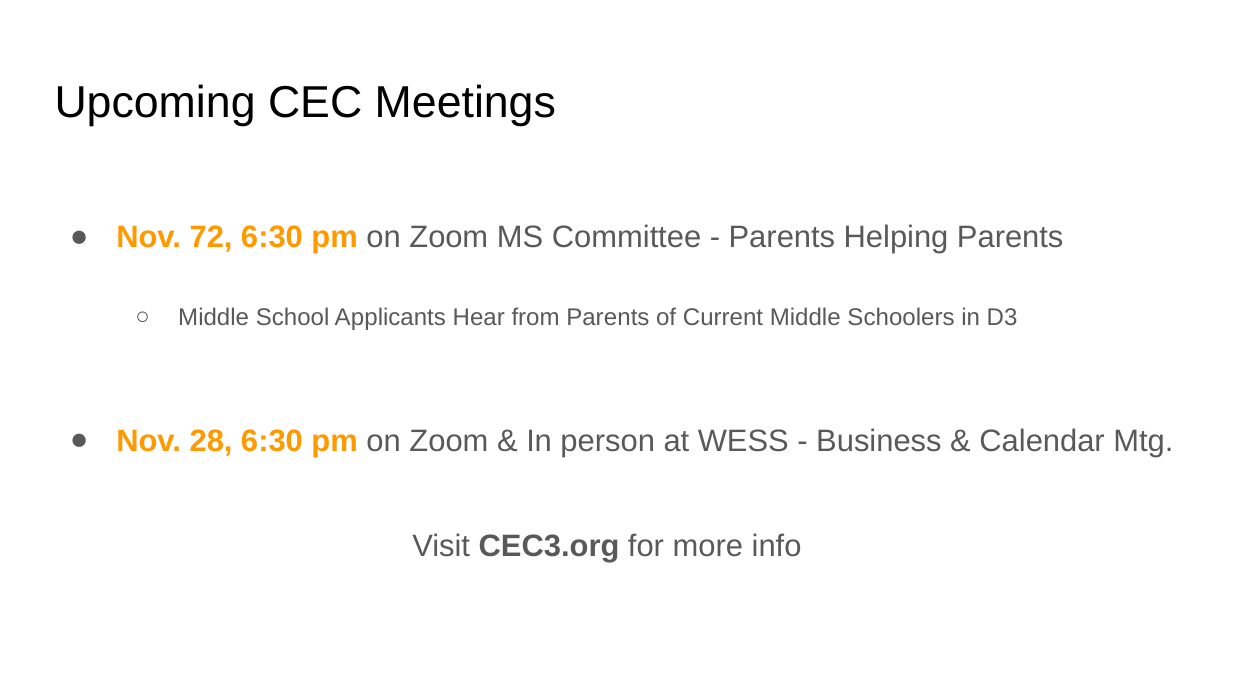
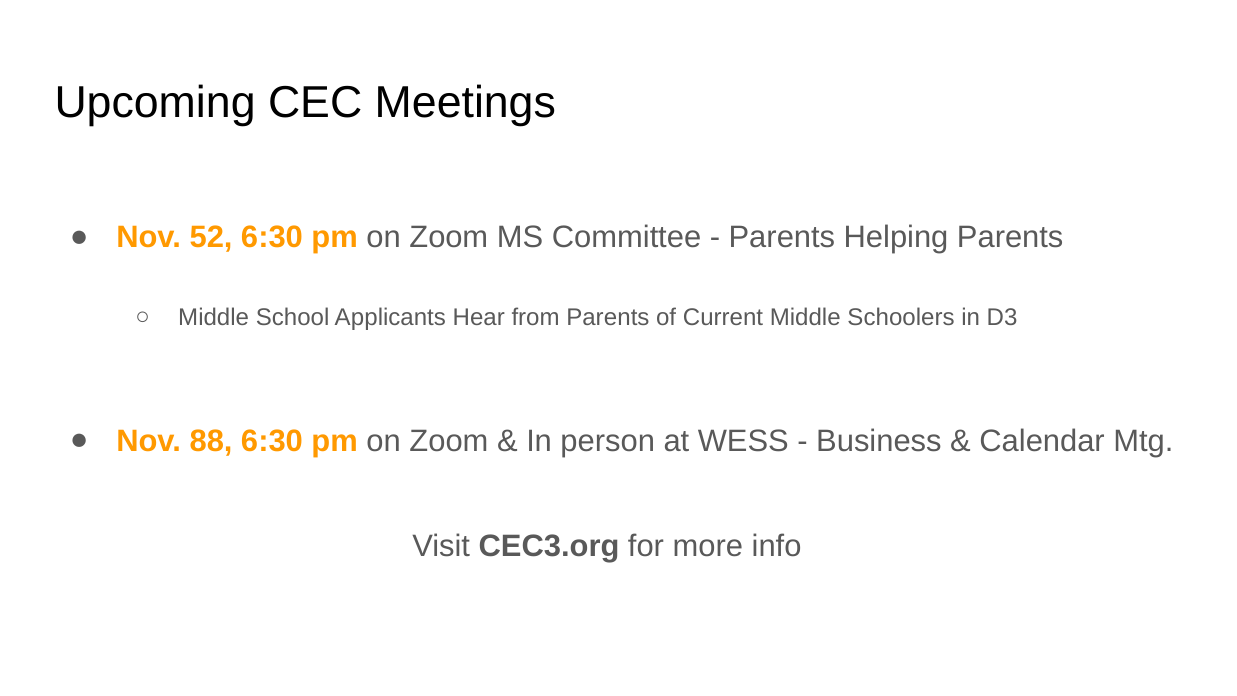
72: 72 -> 52
28: 28 -> 88
